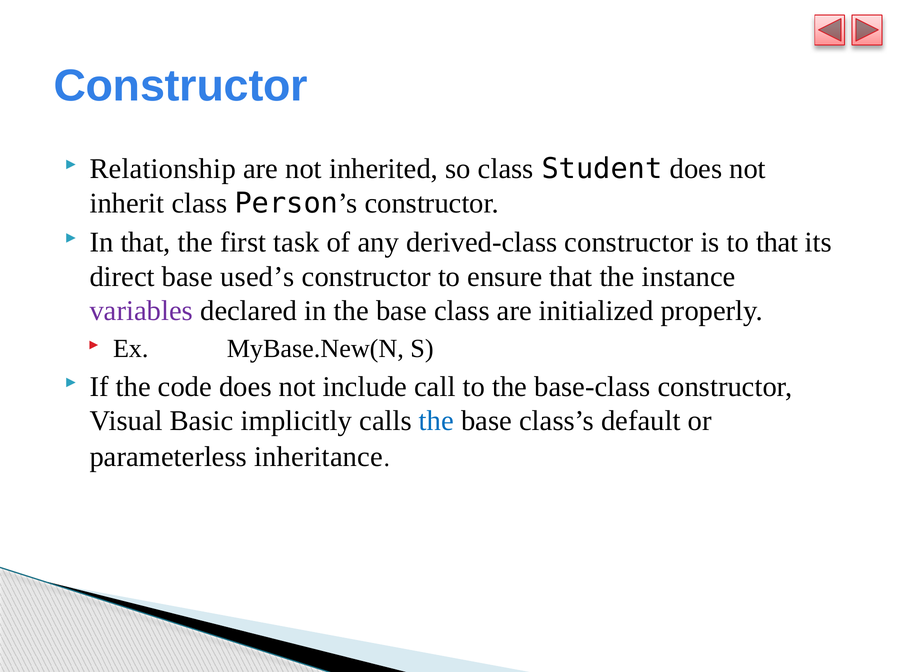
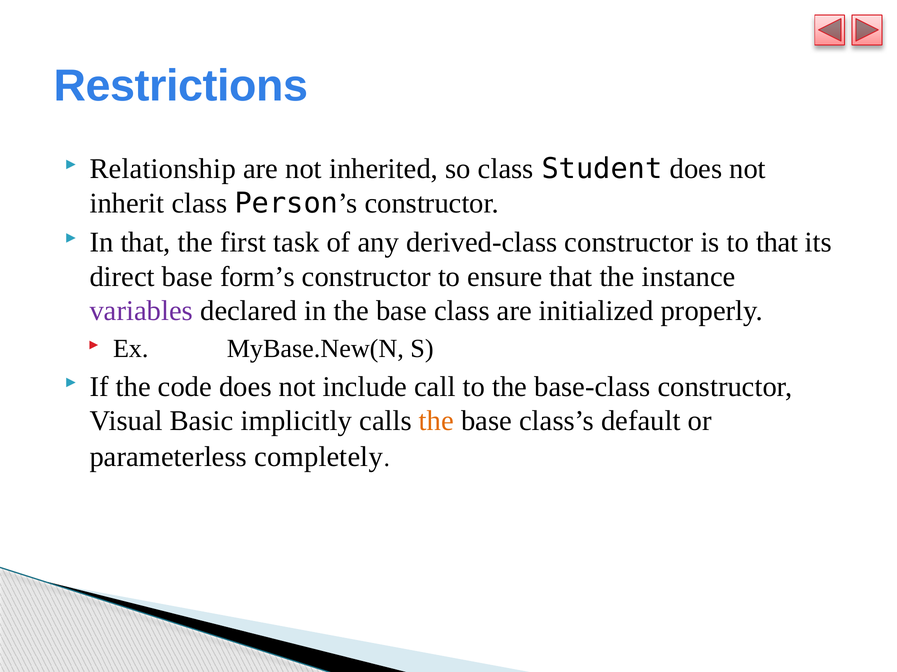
Constructor at (181, 86): Constructor -> Restrictions
used’s: used’s -> form’s
the at (436, 421) colour: blue -> orange
inheritance: inheritance -> completely
